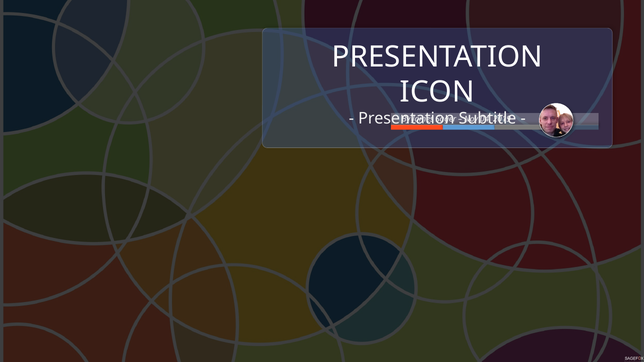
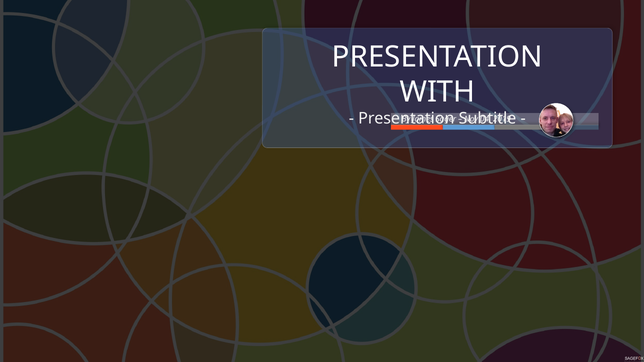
ICON: ICON -> WITH
